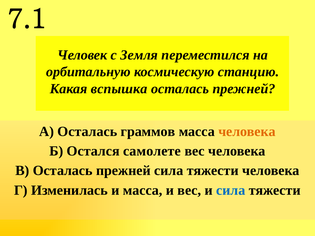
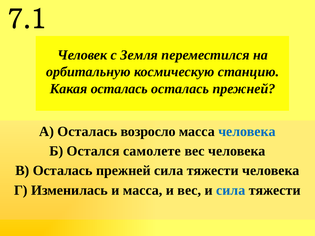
Какая вспышка: вспышка -> осталась
граммов: граммов -> возросло
человека at (247, 132) colour: orange -> blue
